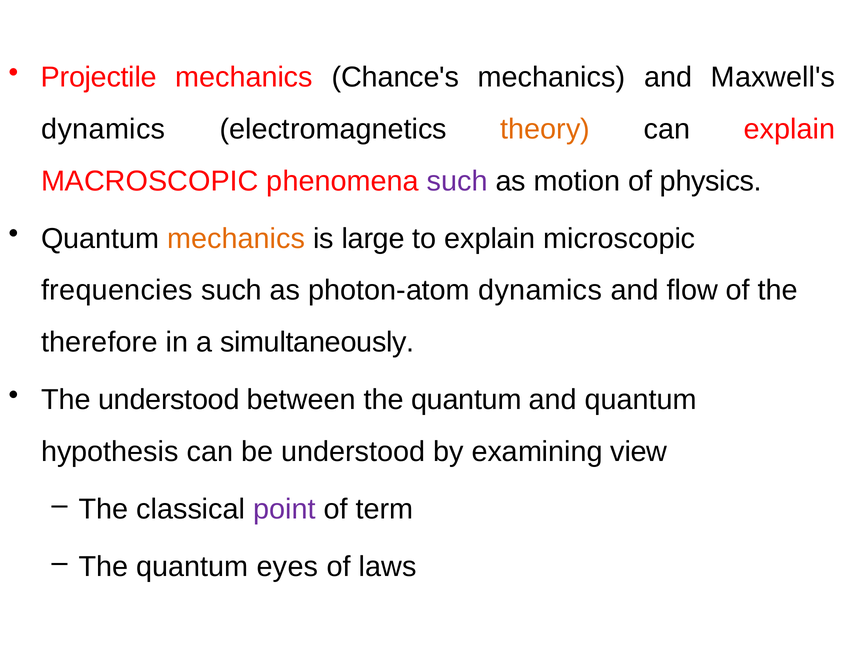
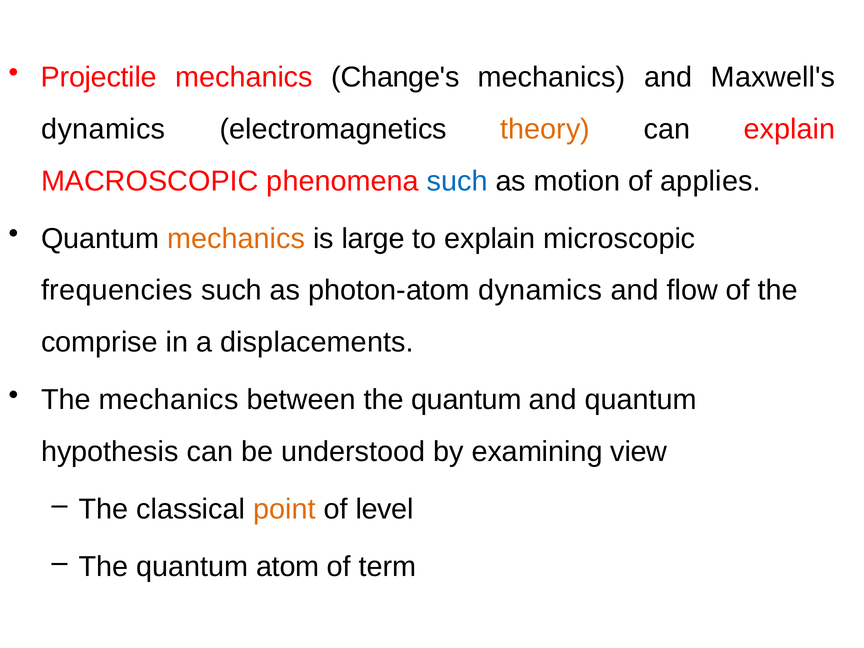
Chance's: Chance's -> Change's
such at (457, 181) colour: purple -> blue
physics: physics -> applies
therefore: therefore -> comprise
simultaneously: simultaneously -> displacements
The understood: understood -> mechanics
point colour: purple -> orange
term: term -> level
eyes: eyes -> atom
laws: laws -> term
